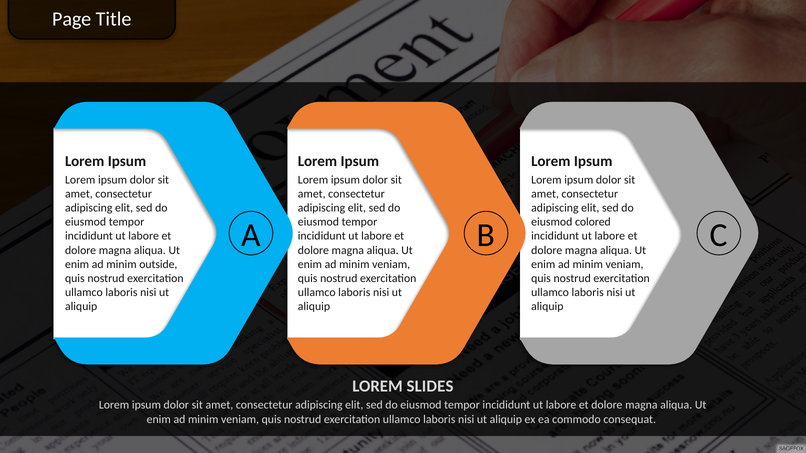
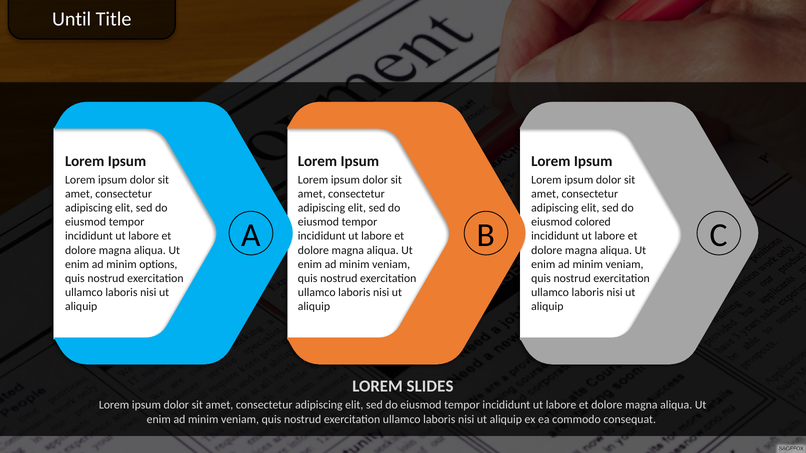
Page: Page -> Until
outside: outside -> options
